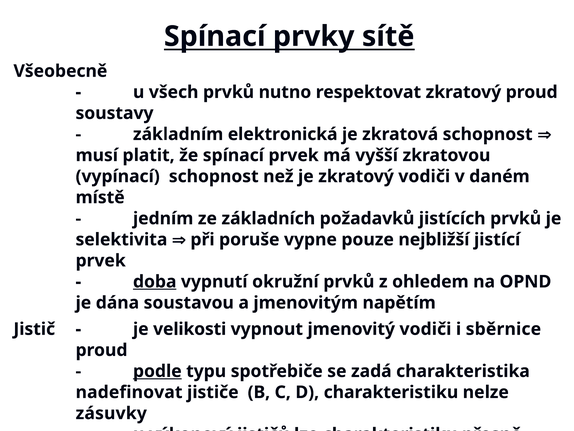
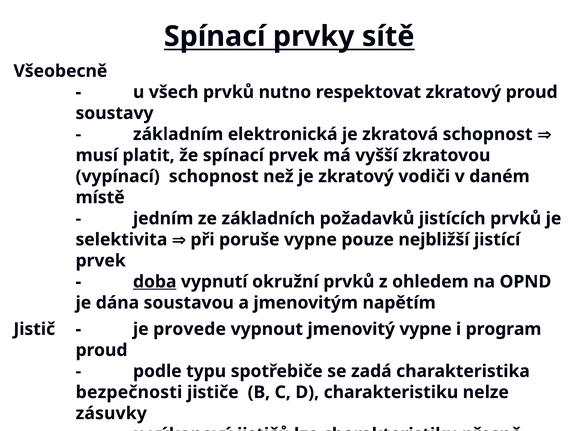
velikosti: velikosti -> provede
jmenovitý vodiči: vodiči -> vypne
sběrnice: sběrnice -> program
podle underline: present -> none
nadefinovat: nadefinovat -> bezpečnosti
